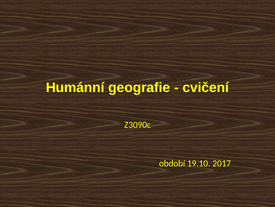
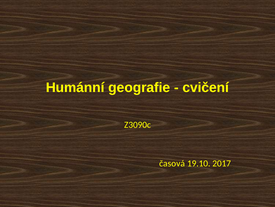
období: období -> časová
